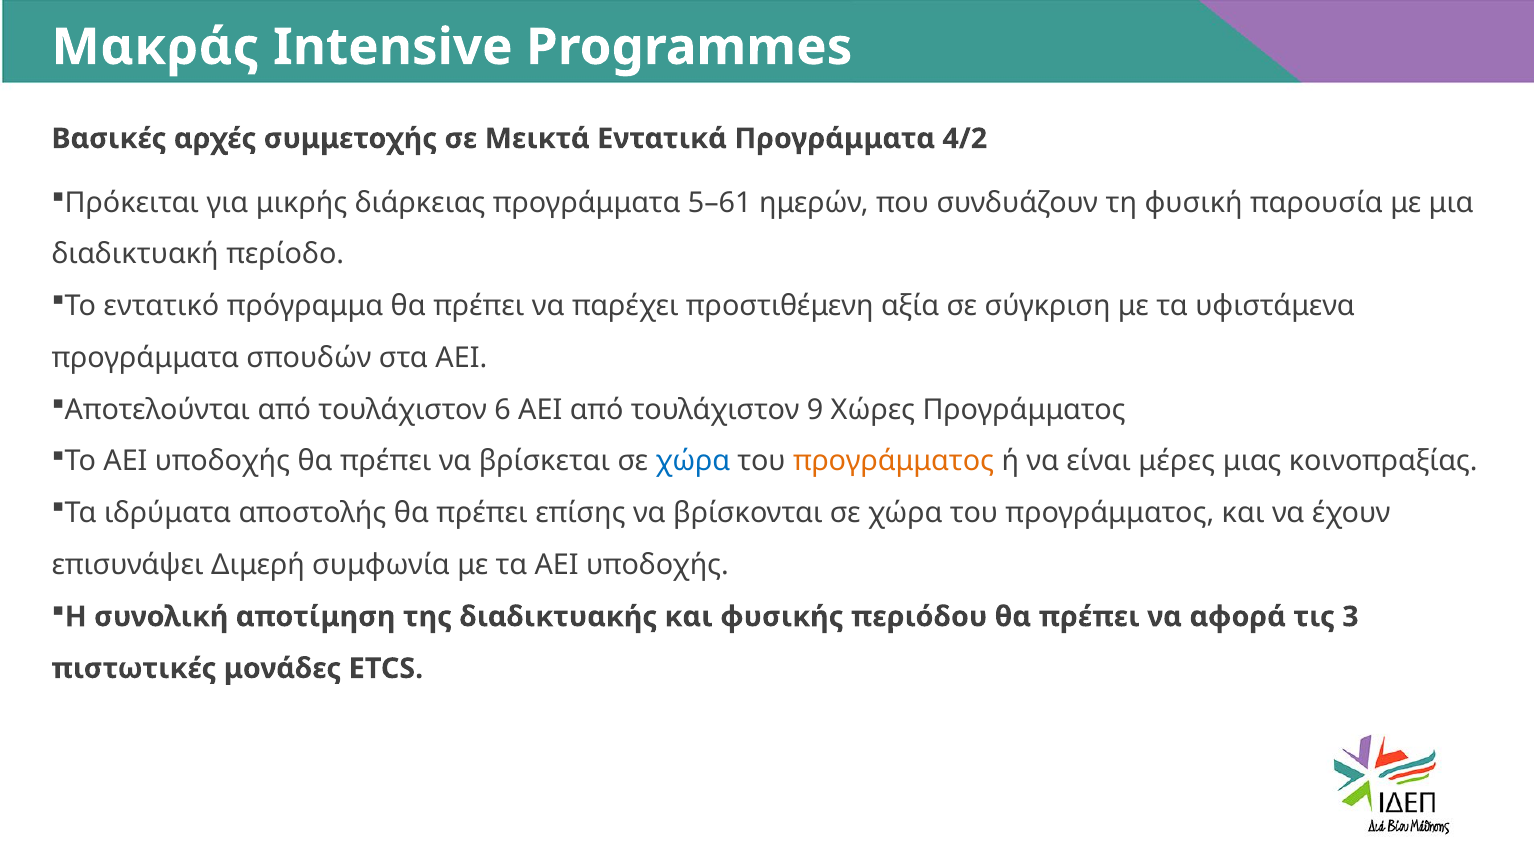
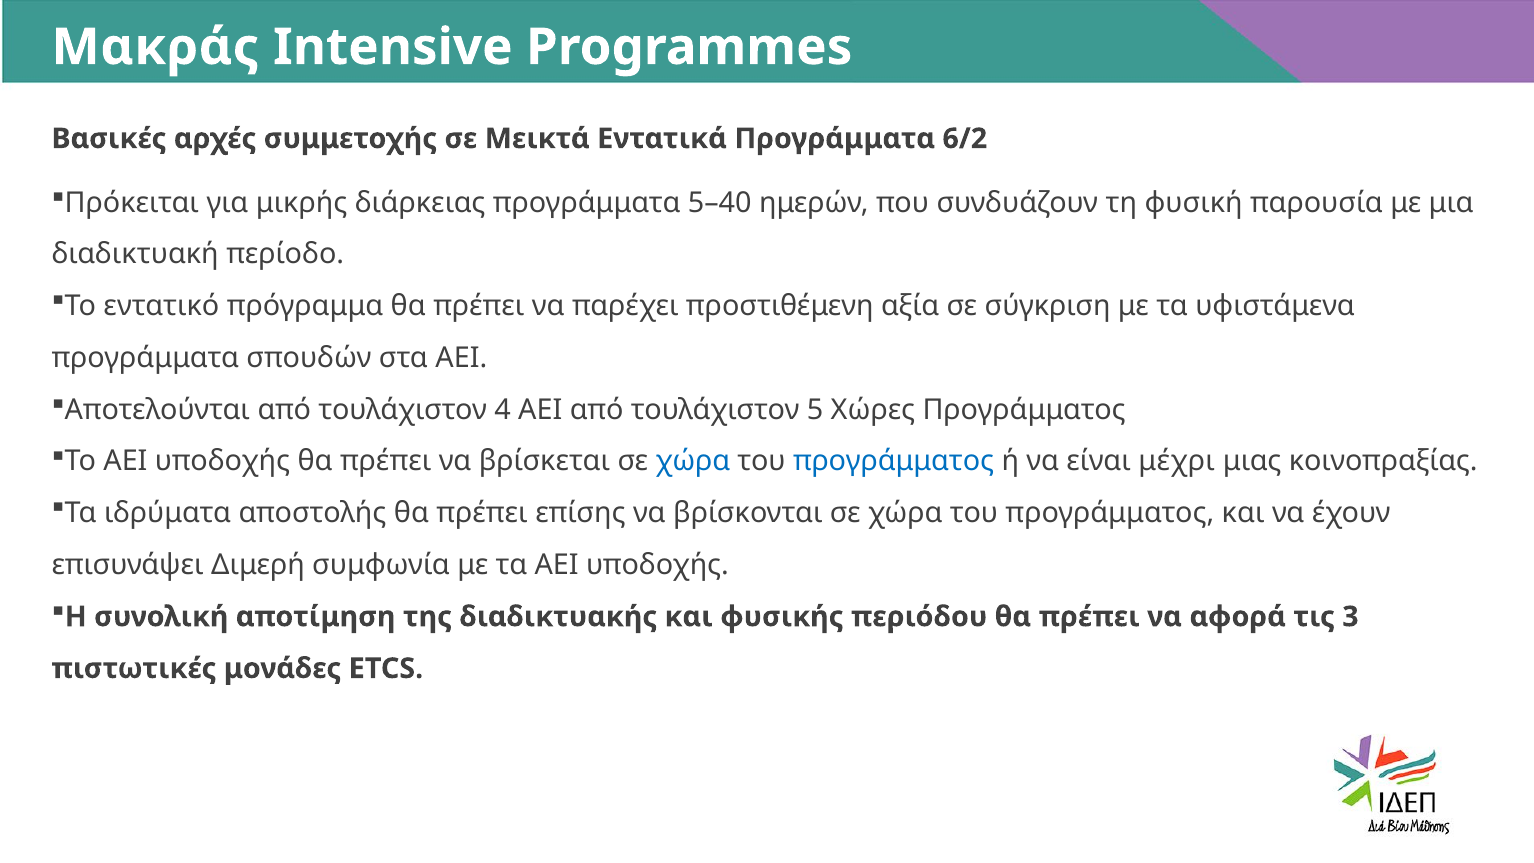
4/2: 4/2 -> 6/2
5–61: 5–61 -> 5–40
6: 6 -> 4
9: 9 -> 5
προγράμματος at (894, 461) colour: orange -> blue
μέρες: μέρες -> μέχρι
